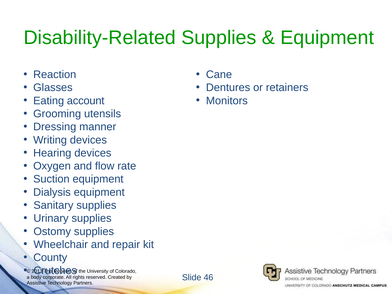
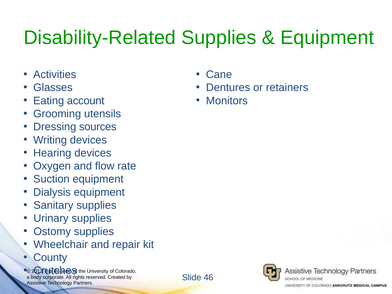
Reaction: Reaction -> Activities
manner: manner -> sources
